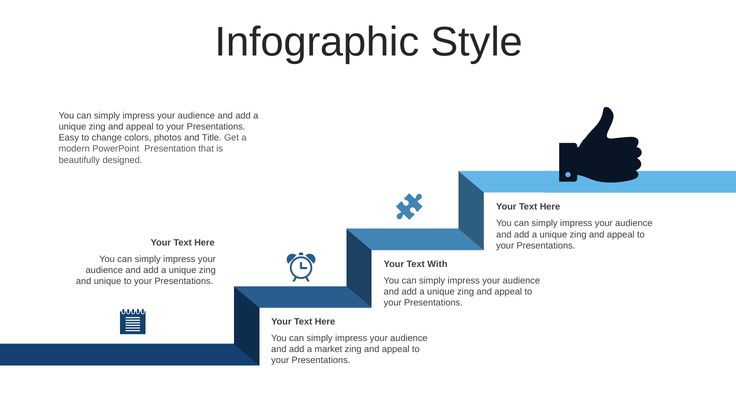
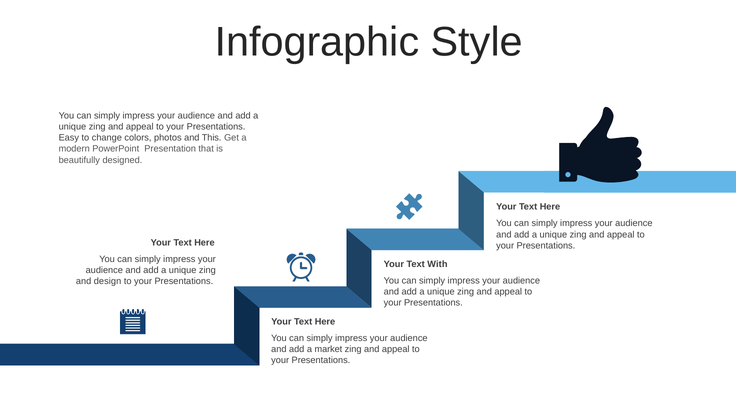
Title: Title -> This
and unique: unique -> design
